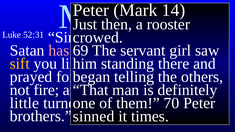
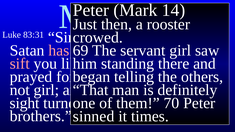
52:31: 52:31 -> 83:31
sift colour: yellow -> pink
not fire: fire -> girl
little: little -> sight
